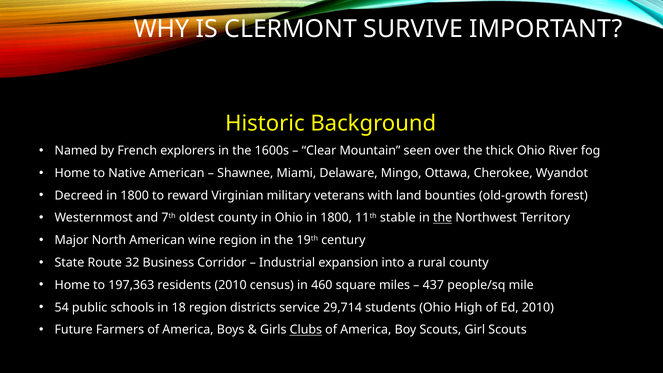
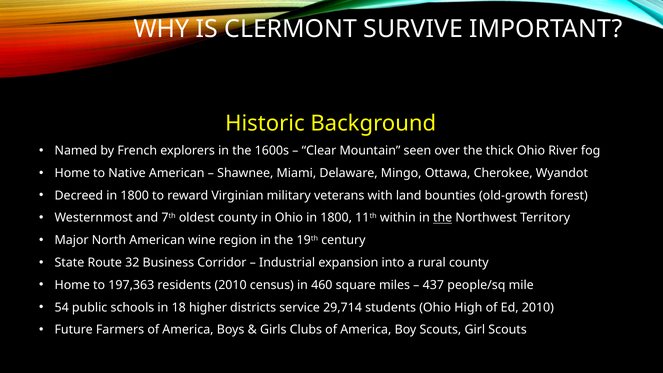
stable: stable -> within
18 region: region -> higher
Clubs underline: present -> none
